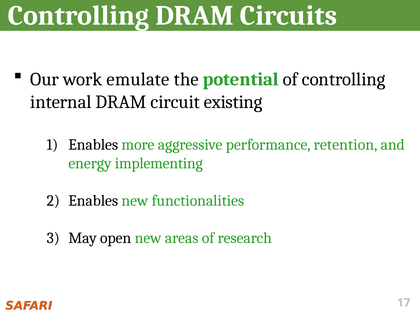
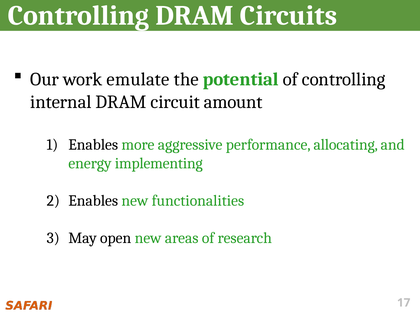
existing: existing -> amount
retention: retention -> allocating
